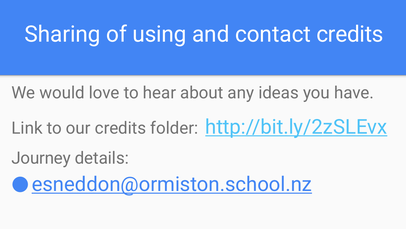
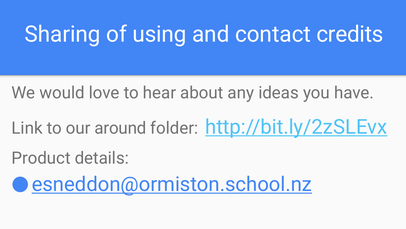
our credits: credits -> around
Journey: Journey -> Product
